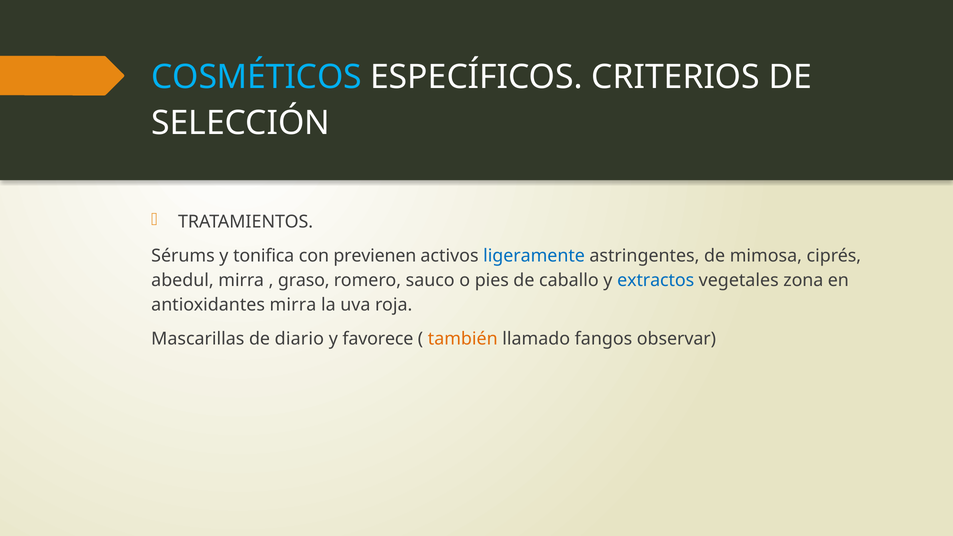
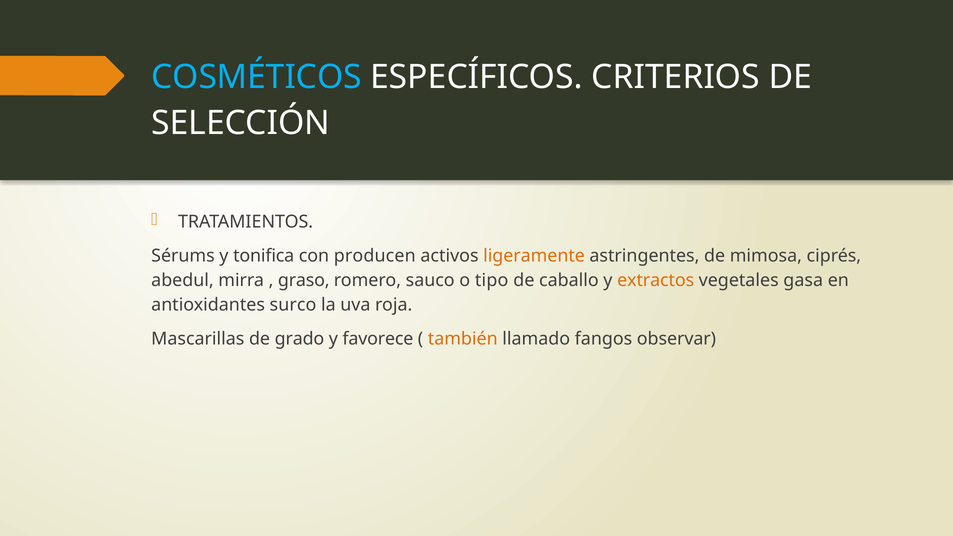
previenen: previenen -> producen
ligeramente colour: blue -> orange
pies: pies -> tipo
extractos colour: blue -> orange
zona: zona -> gasa
antioxidantes mirra: mirra -> surco
diario: diario -> grado
